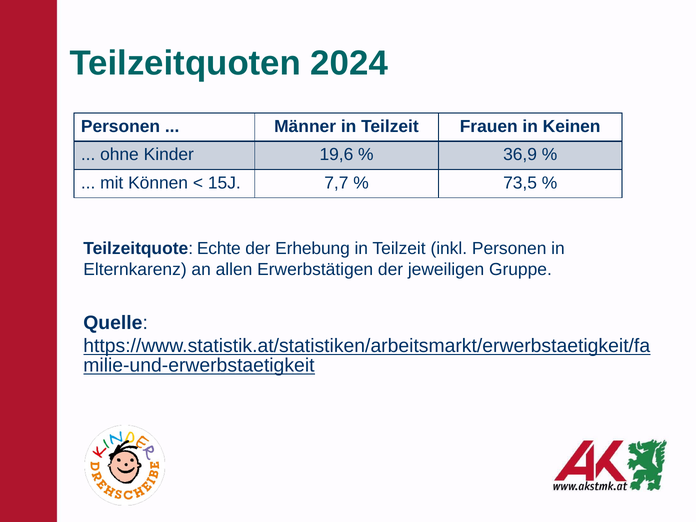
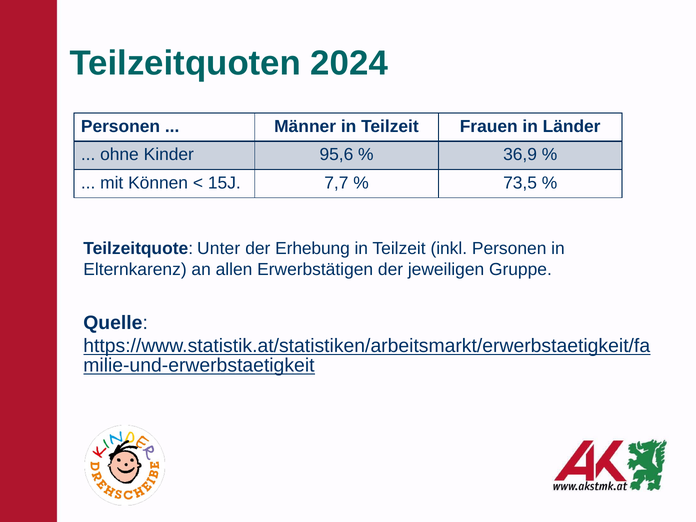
Keinen: Keinen -> Länder
19,6: 19,6 -> 95,6
Echte: Echte -> Unter
